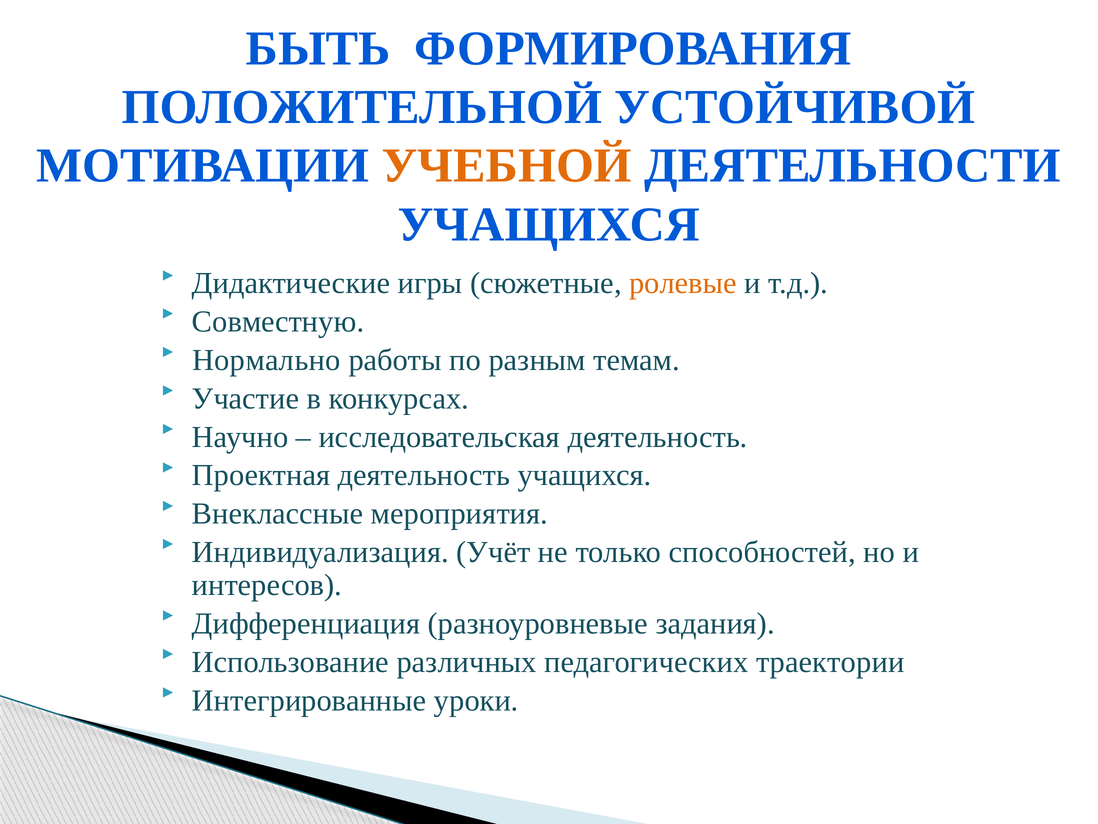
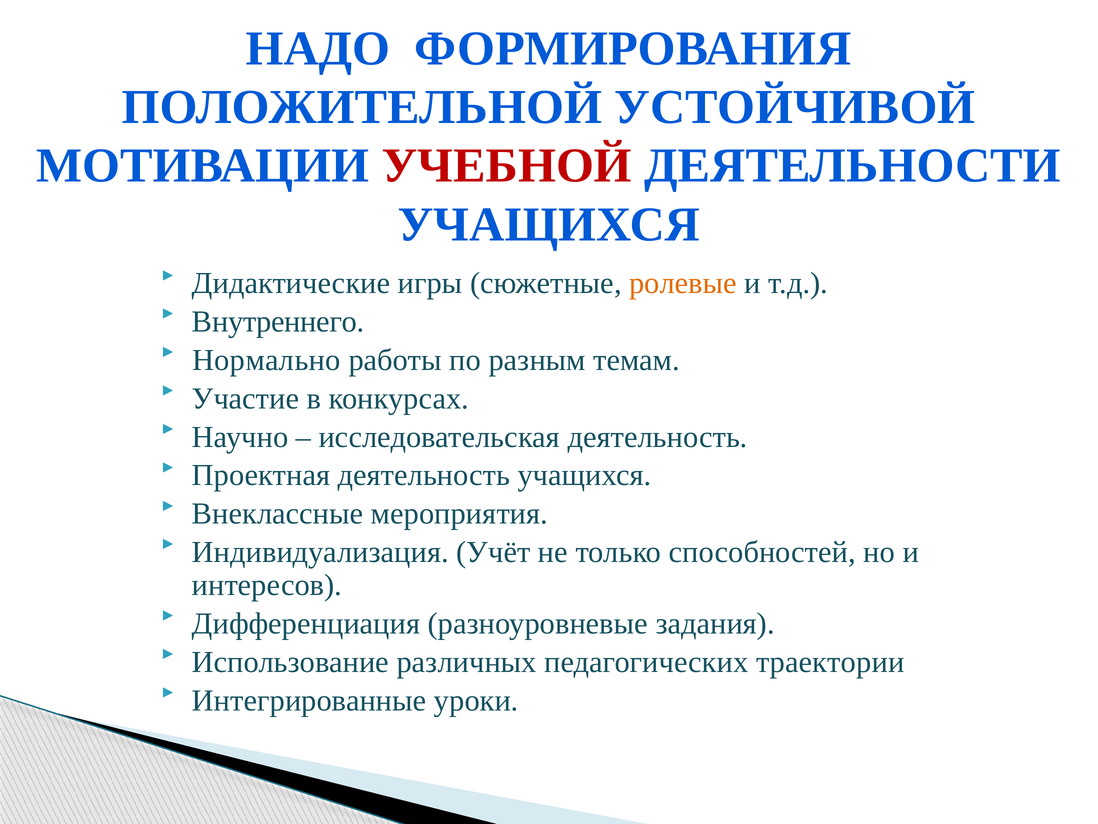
БЫТЬ: БЫТЬ -> НАДО
УЧЕБНОЙ colour: orange -> red
Совместную: Совместную -> Внутреннего
